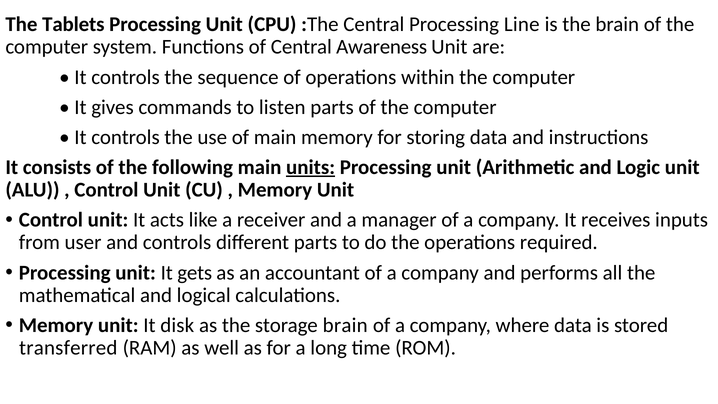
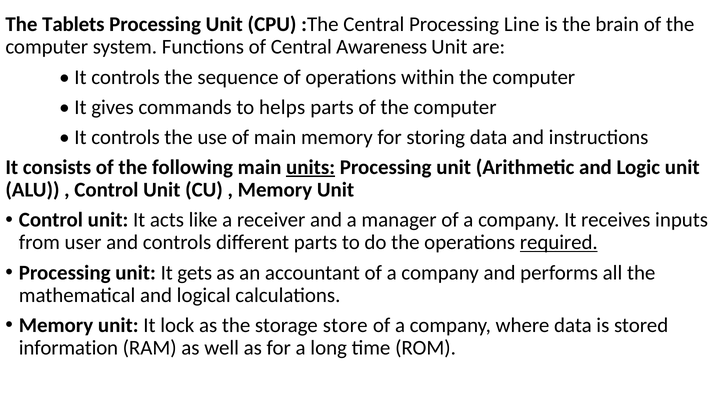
listen: listen -> helps
required underline: none -> present
disk: disk -> lock
storage brain: brain -> store
transferred: transferred -> information
